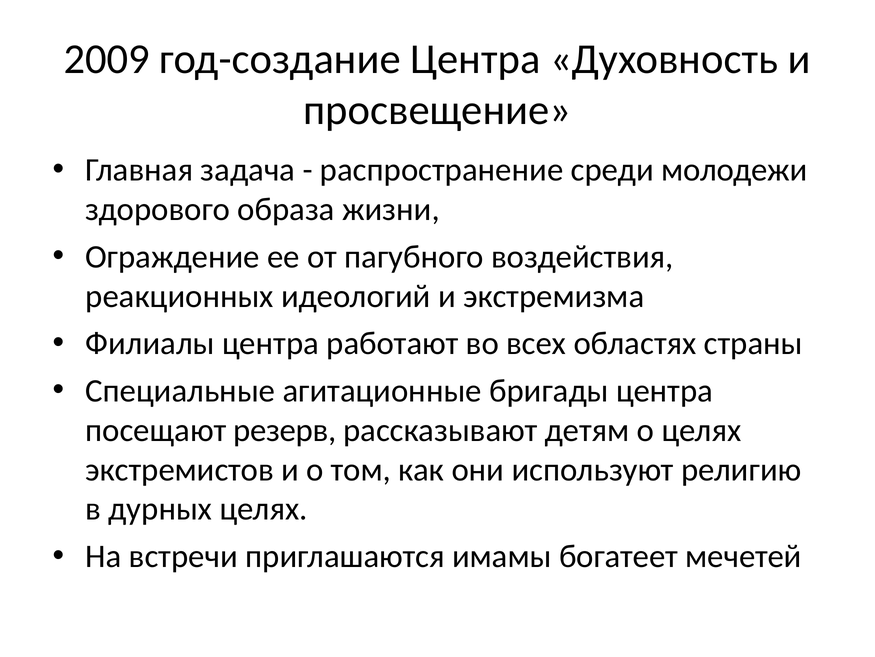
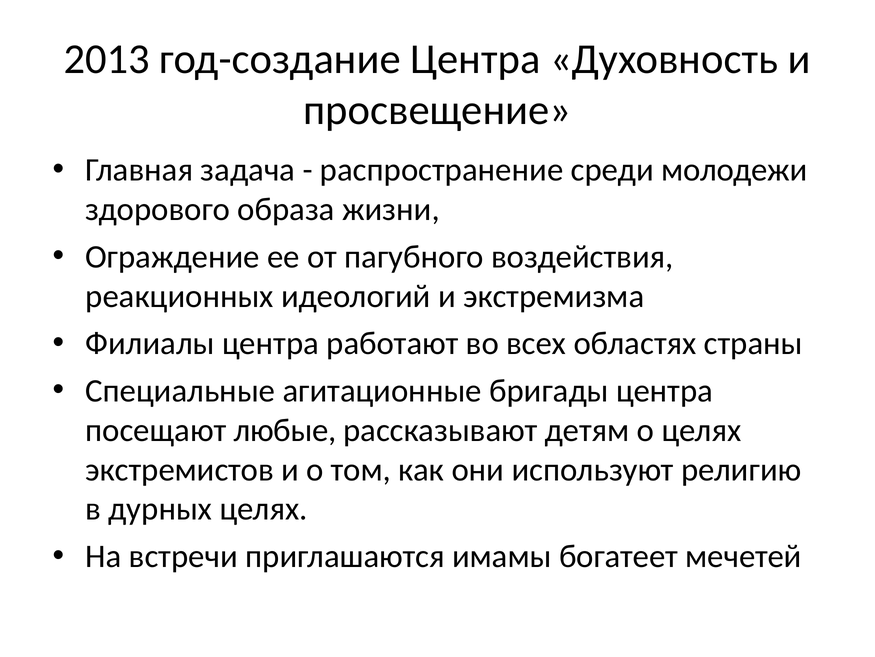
2009: 2009 -> 2013
резерв: резерв -> любые
